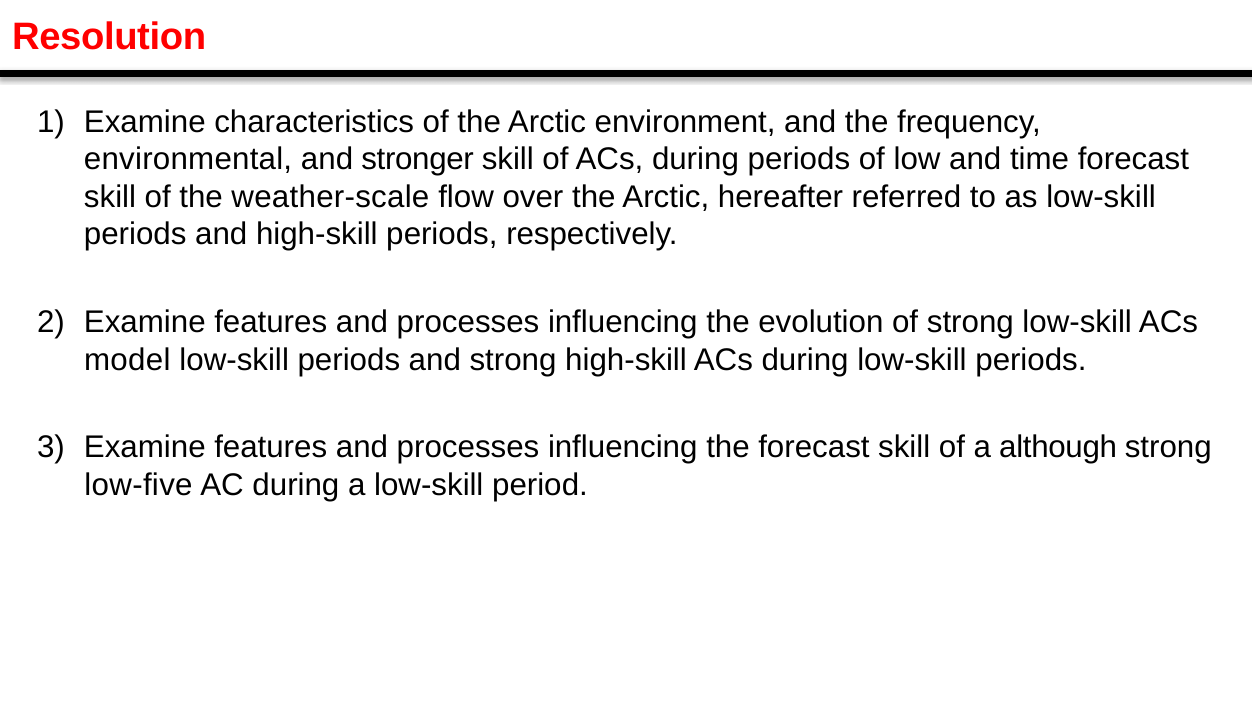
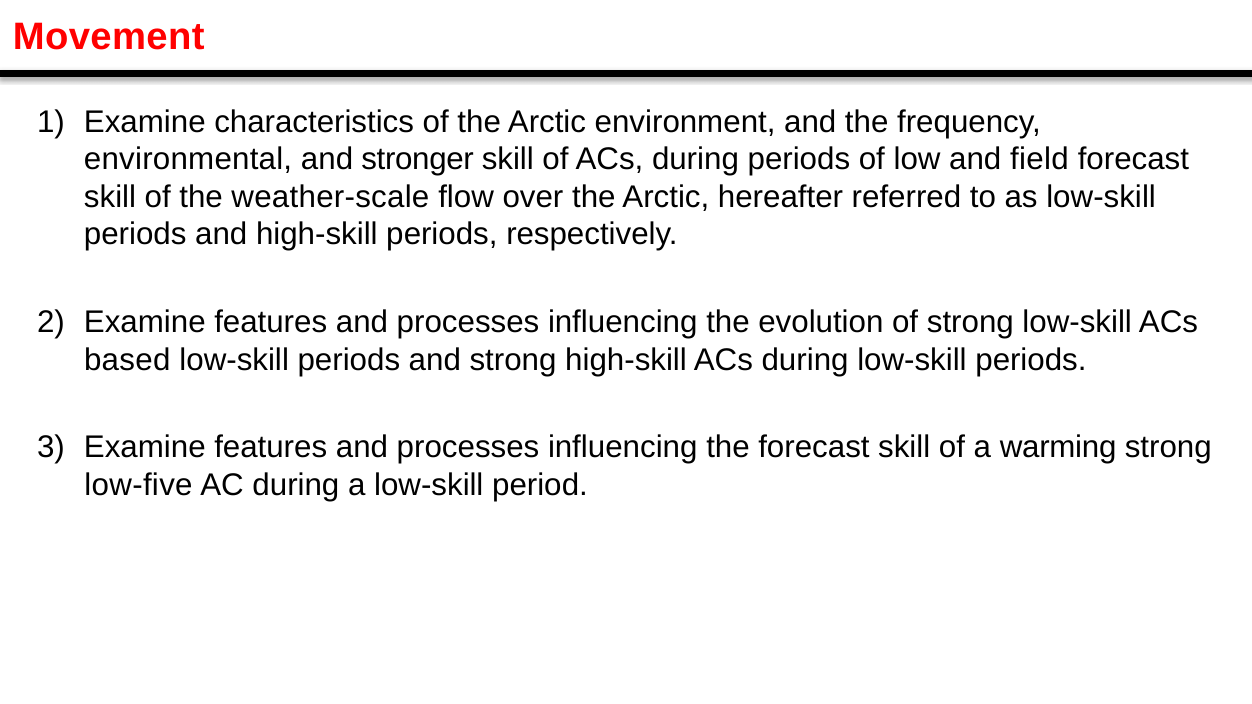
Resolution: Resolution -> Movement
time: time -> field
model: model -> based
although: although -> warming
